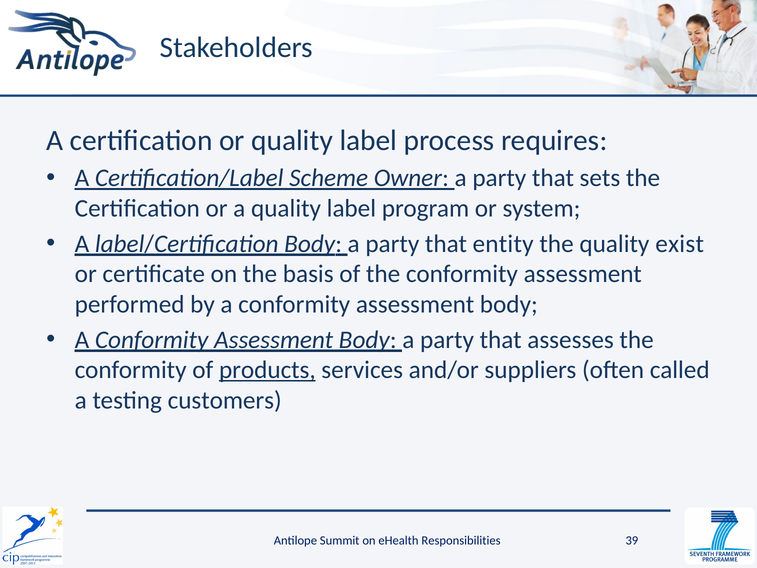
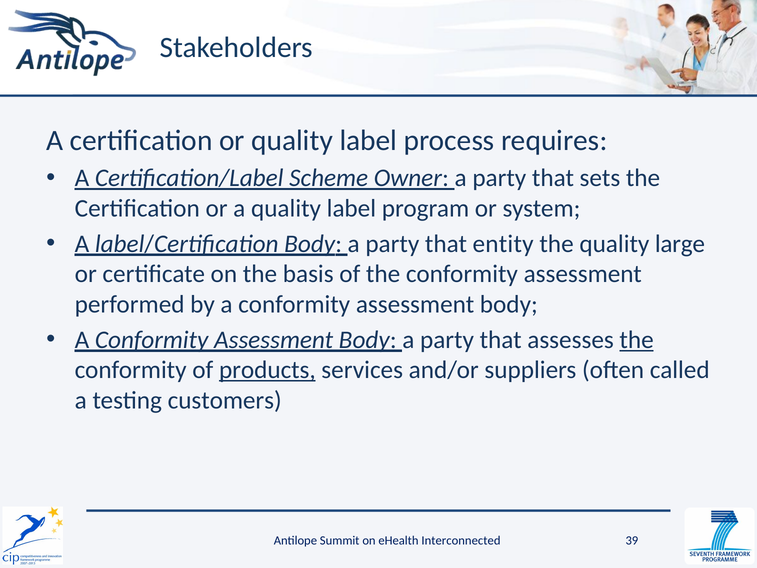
exist: exist -> large
the at (637, 340) underline: none -> present
Responsibilities: Responsibilities -> Interconnected
